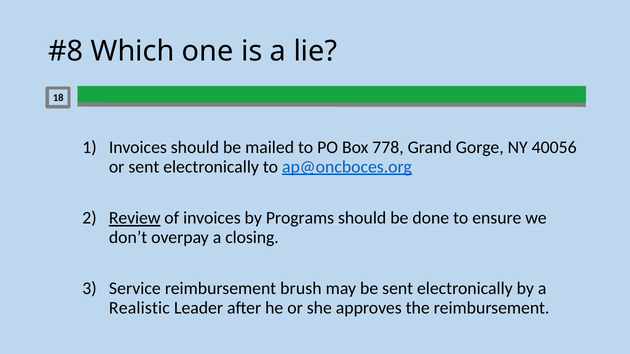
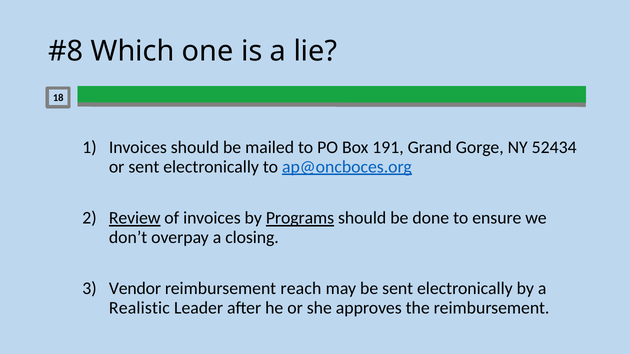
778: 778 -> 191
40056: 40056 -> 52434
Programs underline: none -> present
Service: Service -> Vendor
brush: brush -> reach
